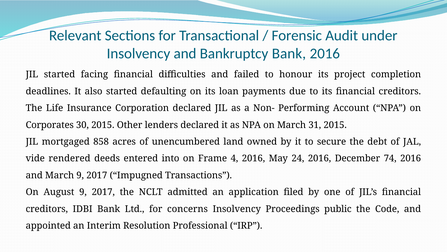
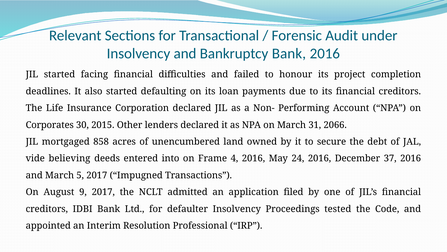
31 2015: 2015 -> 2066
rendered: rendered -> believing
74: 74 -> 37
March 9: 9 -> 5
concerns: concerns -> defaulter
public: public -> tested
